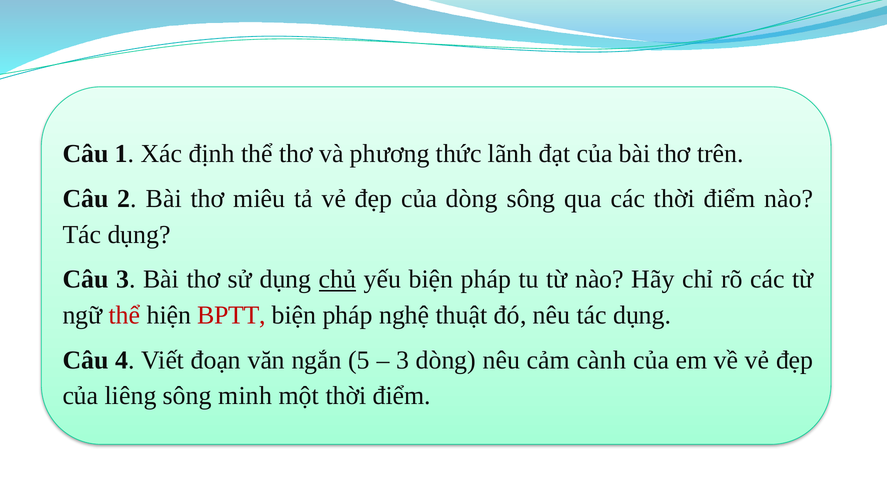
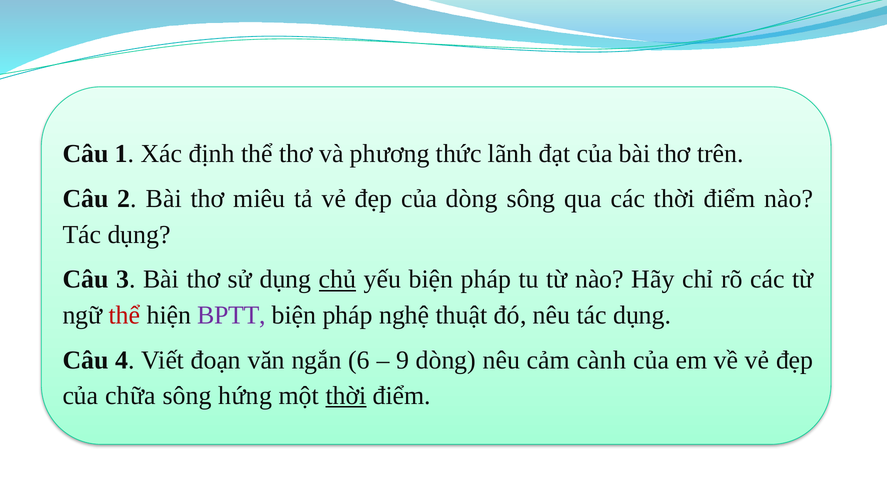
BPTT colour: red -> purple
5: 5 -> 6
3 at (403, 360): 3 -> 9
liêng: liêng -> chữa
minh: minh -> hứng
thời at (346, 396) underline: none -> present
